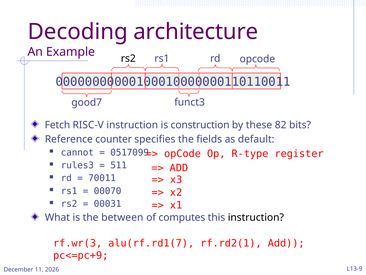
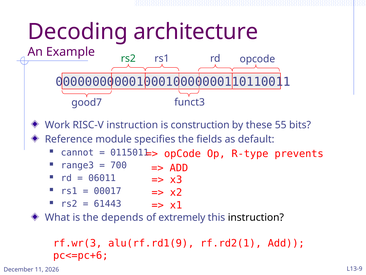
rs2 at (128, 59) colour: black -> green
Fetch: Fetch -> Work
82: 82 -> 55
counter: counter -> module
register: register -> prevents
0517099: 0517099 -> 0115011
rules3: rules3 -> range3
511: 511 -> 700
70011: 70011 -> 06011
00070: 00070 -> 00017
00031: 00031 -> 61443
between: between -> depends
computes: computes -> extremely
alu(rf.rd1(7: alu(rf.rd1(7 -> alu(rf.rd1(9
pc<=pc+9: pc<=pc+9 -> pc<=pc+6
